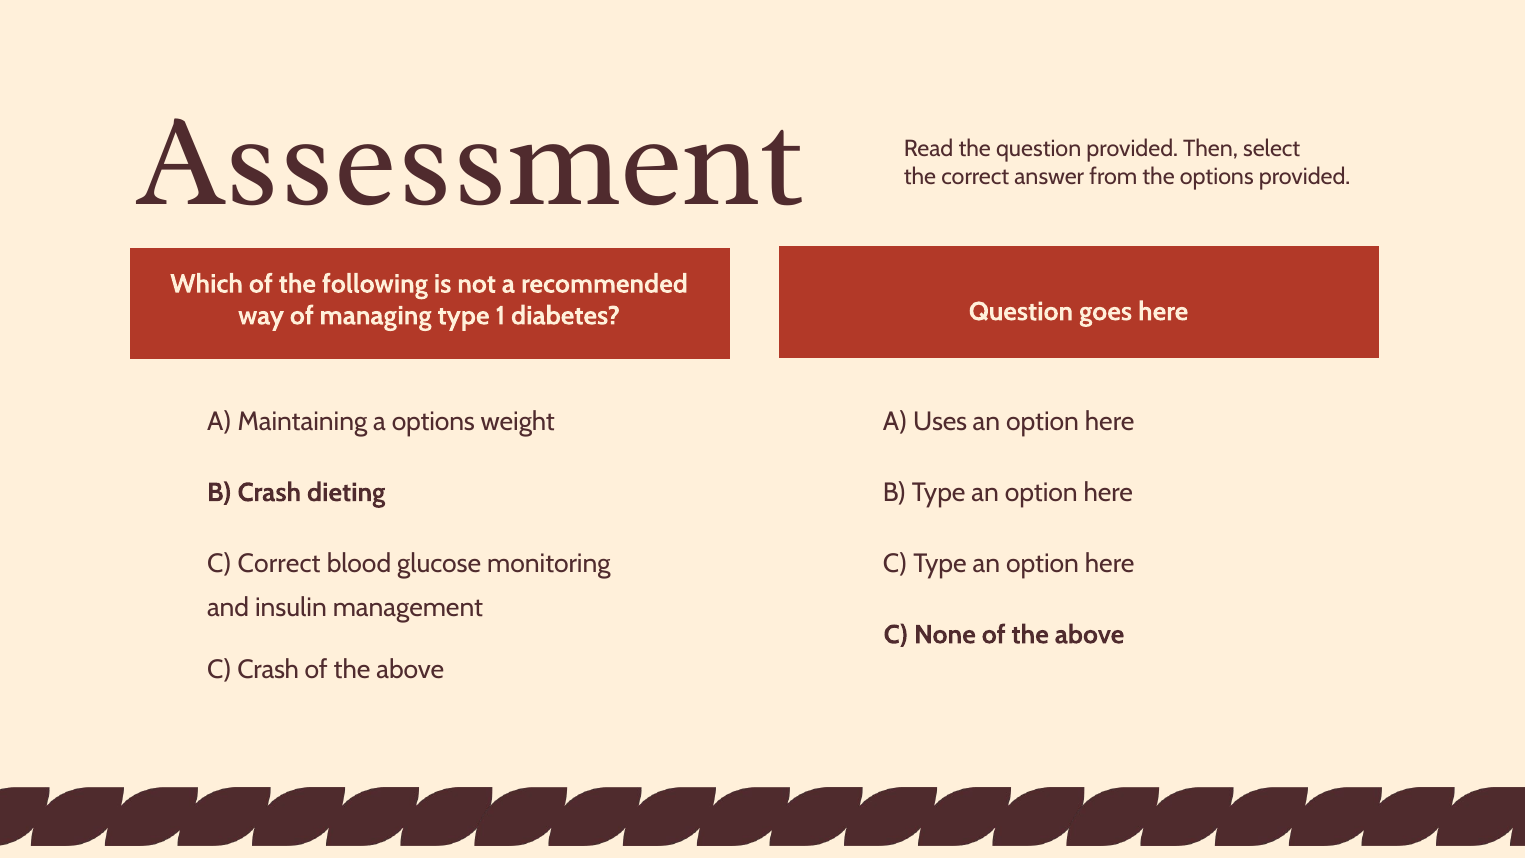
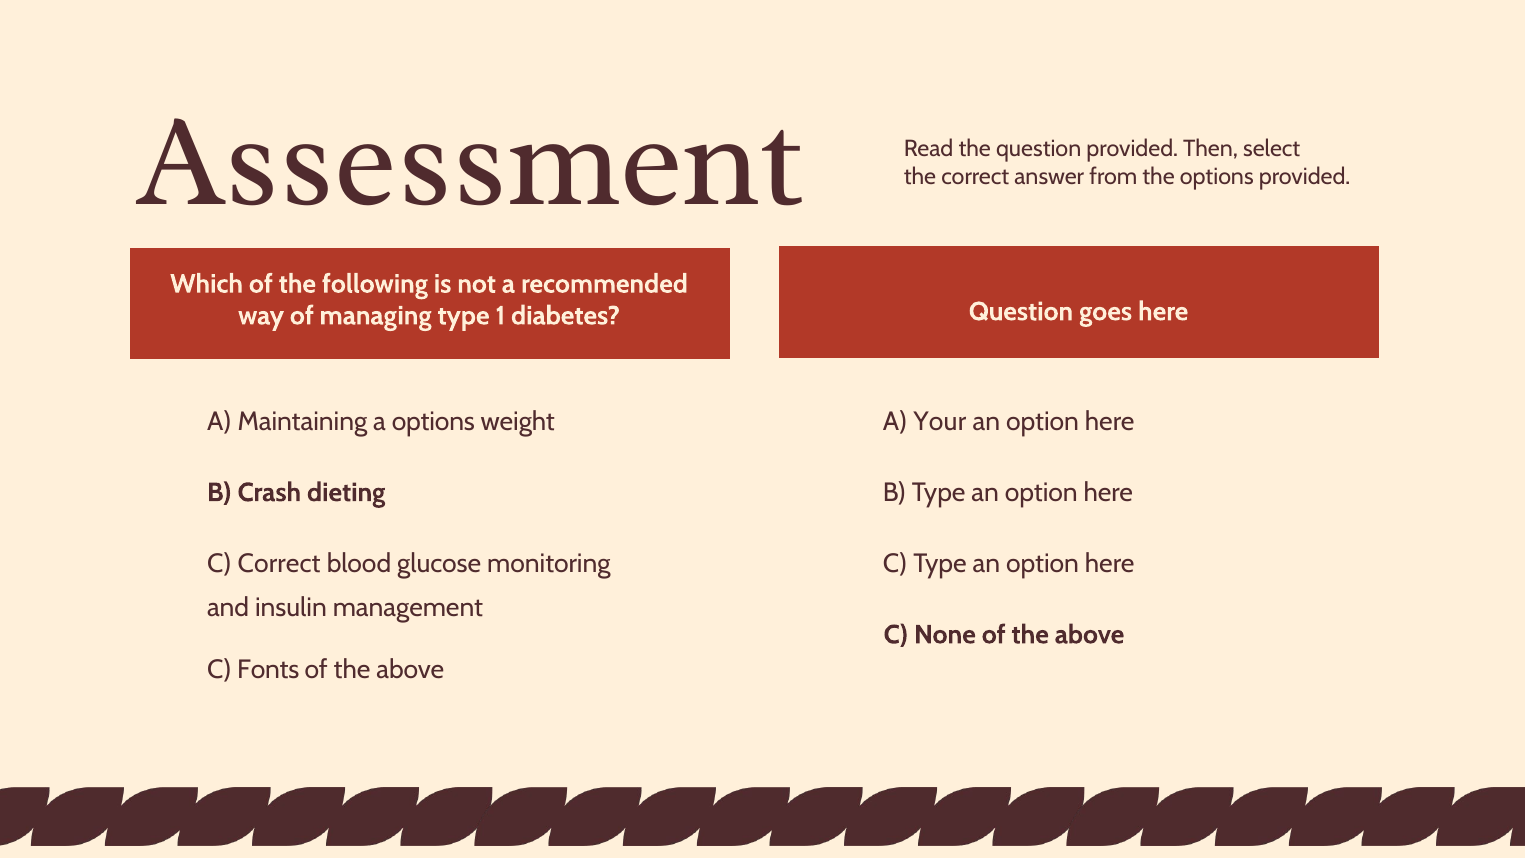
Uses: Uses -> Your
C Crash: Crash -> Fonts
